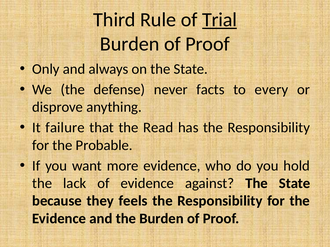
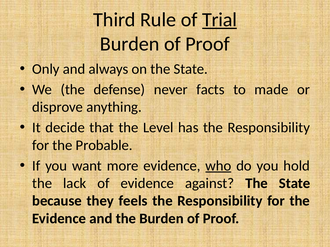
every: every -> made
failure: failure -> decide
Read: Read -> Level
who underline: none -> present
